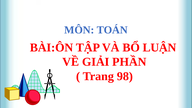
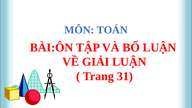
GIẢI PHẦN: PHẦN -> LUẬN
98: 98 -> 31
